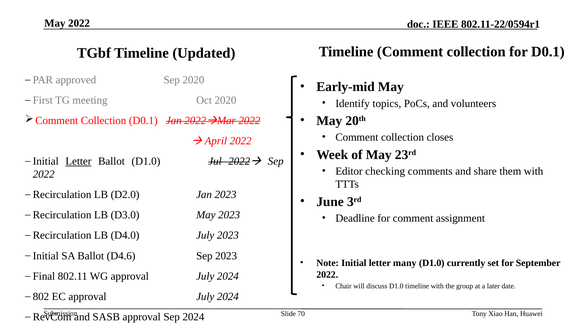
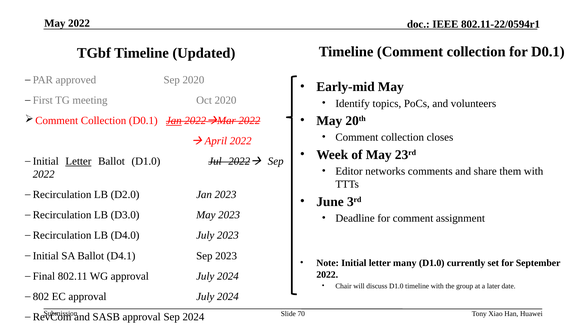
Jan at (174, 120) underline: none -> present
checking: checking -> networks
D4.6: D4.6 -> D4.1
